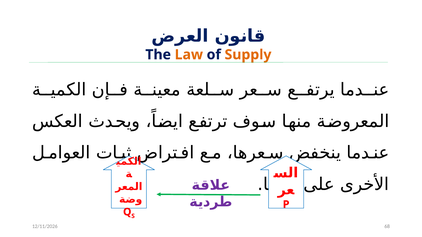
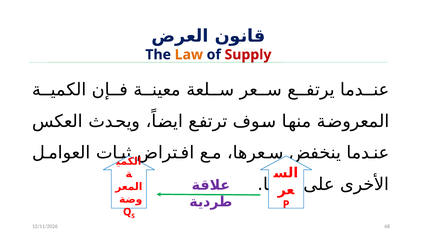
Supply colour: orange -> red
